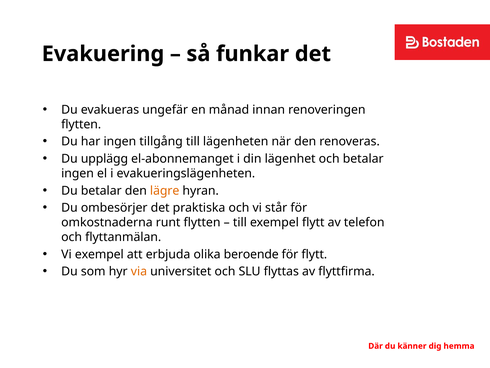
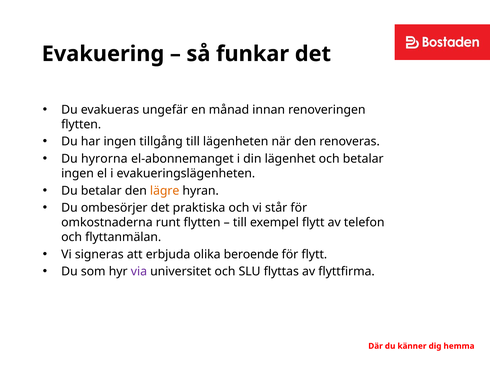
upplägg: upplägg -> hyrorna
Vi exempel: exempel -> signeras
via colour: orange -> purple
